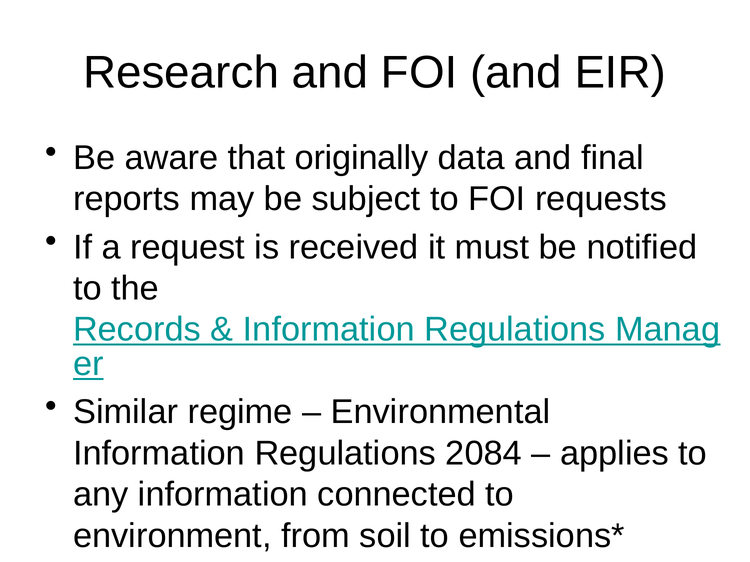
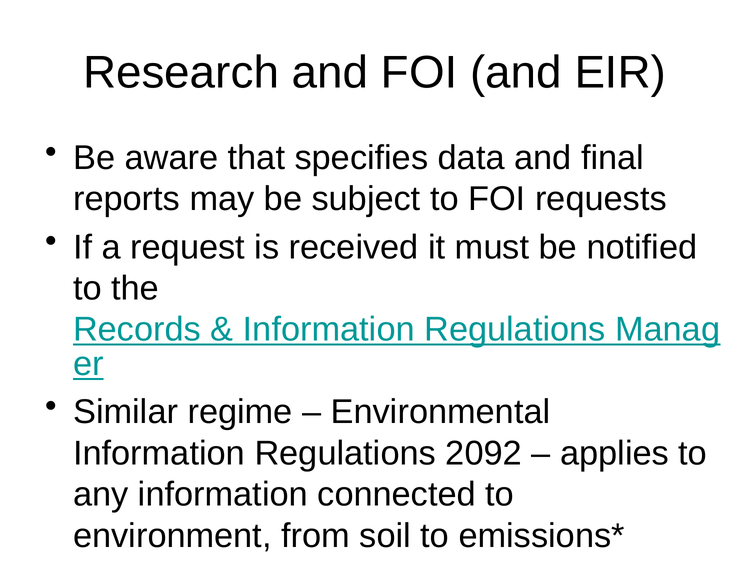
originally: originally -> specifies
2084: 2084 -> 2092
